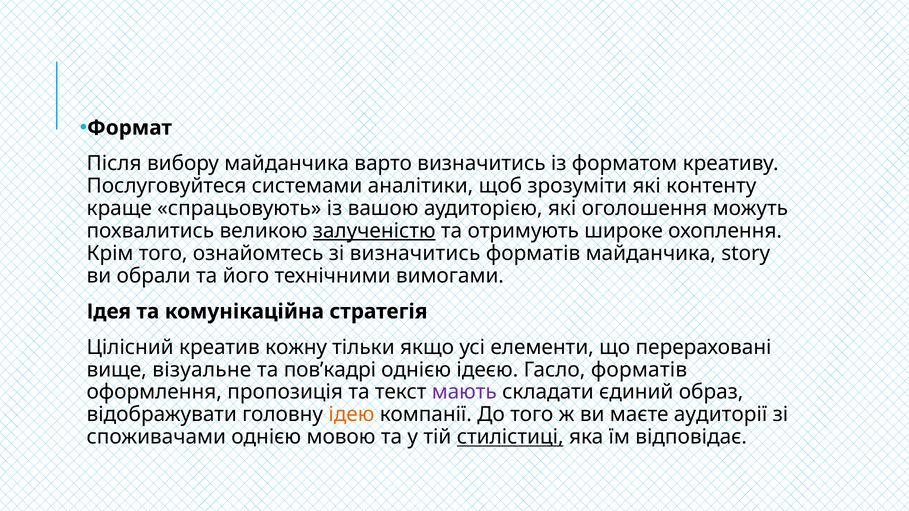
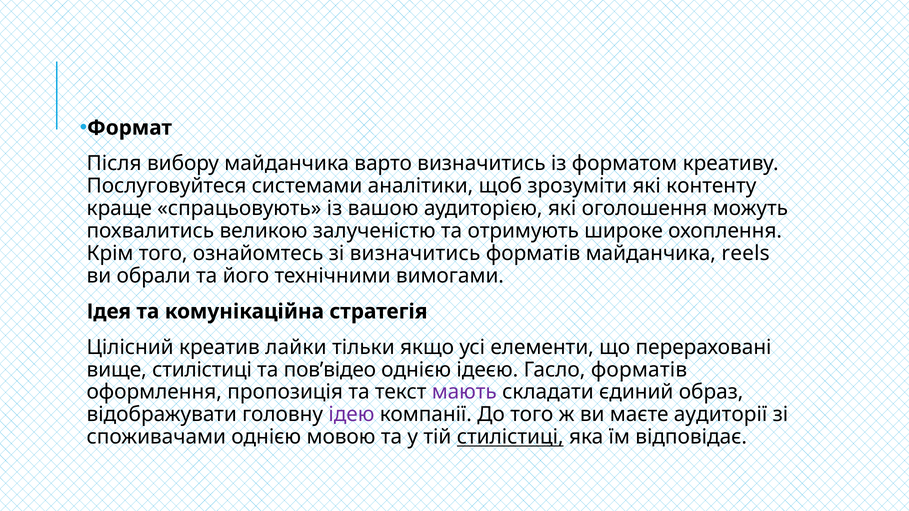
залученістю underline: present -> none
story: story -> reels
кожну: кожну -> лайки
вище візуальне: візуальне -> стилістиці
пов’кадрі: пов’кадрі -> пов’відео
ідею colour: orange -> purple
